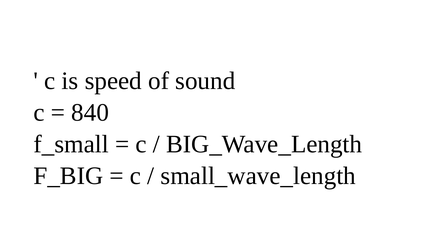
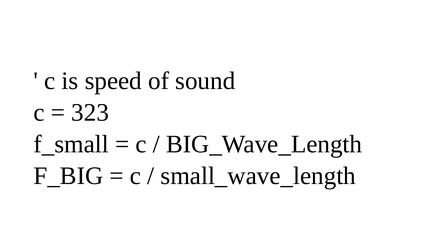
840: 840 -> 323
